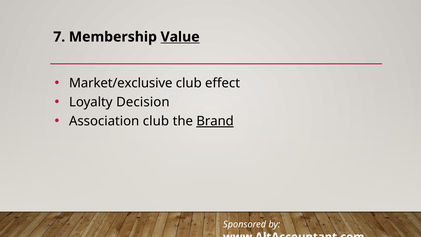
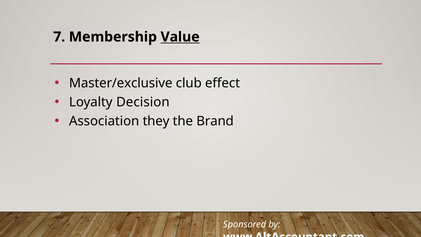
Market/exclusive: Market/exclusive -> Master/exclusive
Association club: club -> they
Brand underline: present -> none
